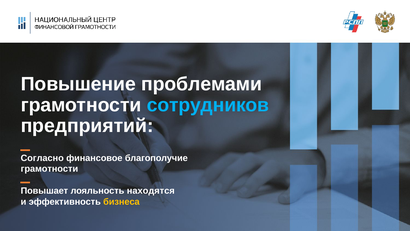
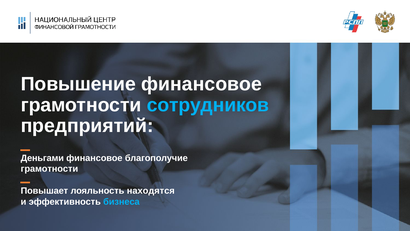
Повышение проблемами: проблемами -> финансовое
Согласно: Согласно -> Деньгами
бизнеса colour: yellow -> light blue
